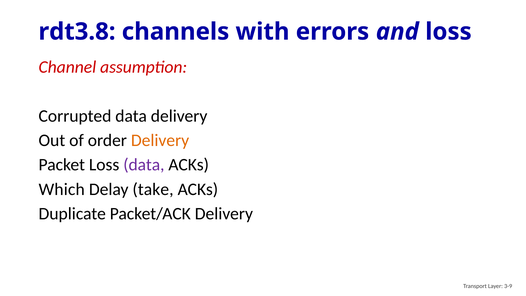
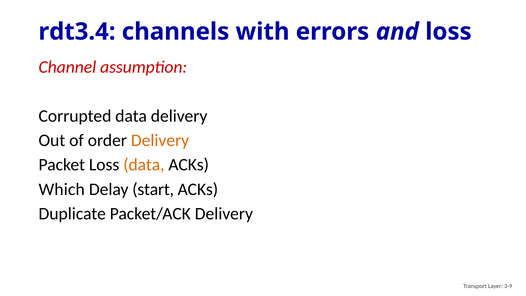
rdt3.8: rdt3.8 -> rdt3.4
data at (144, 165) colour: purple -> orange
take: take -> start
